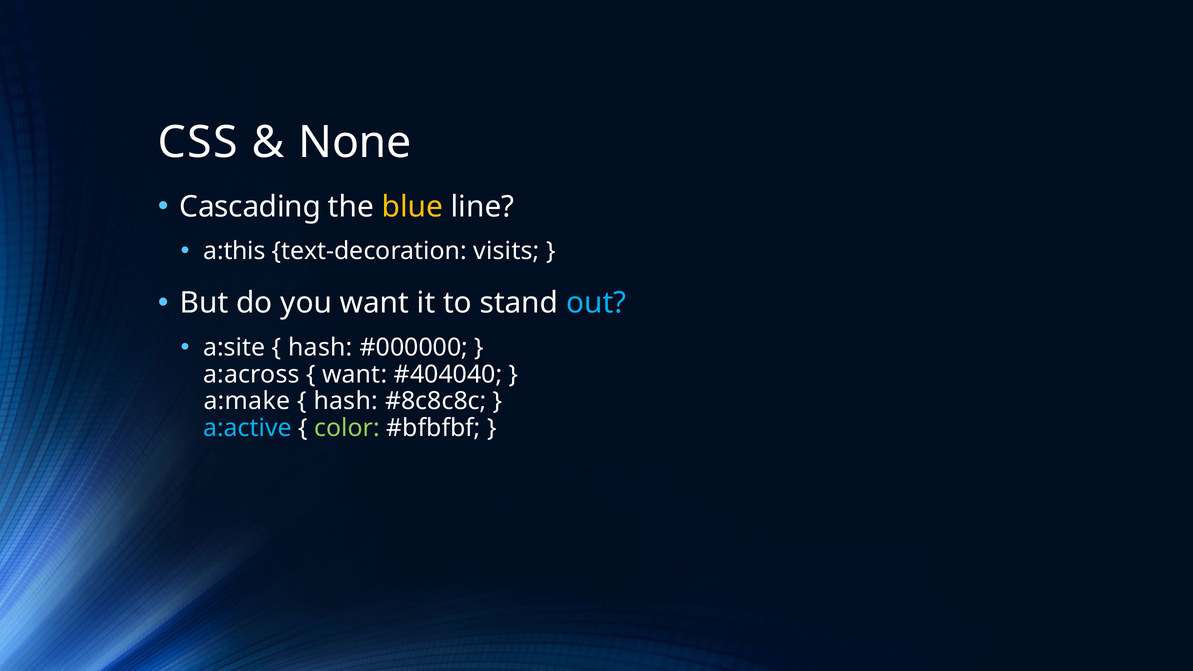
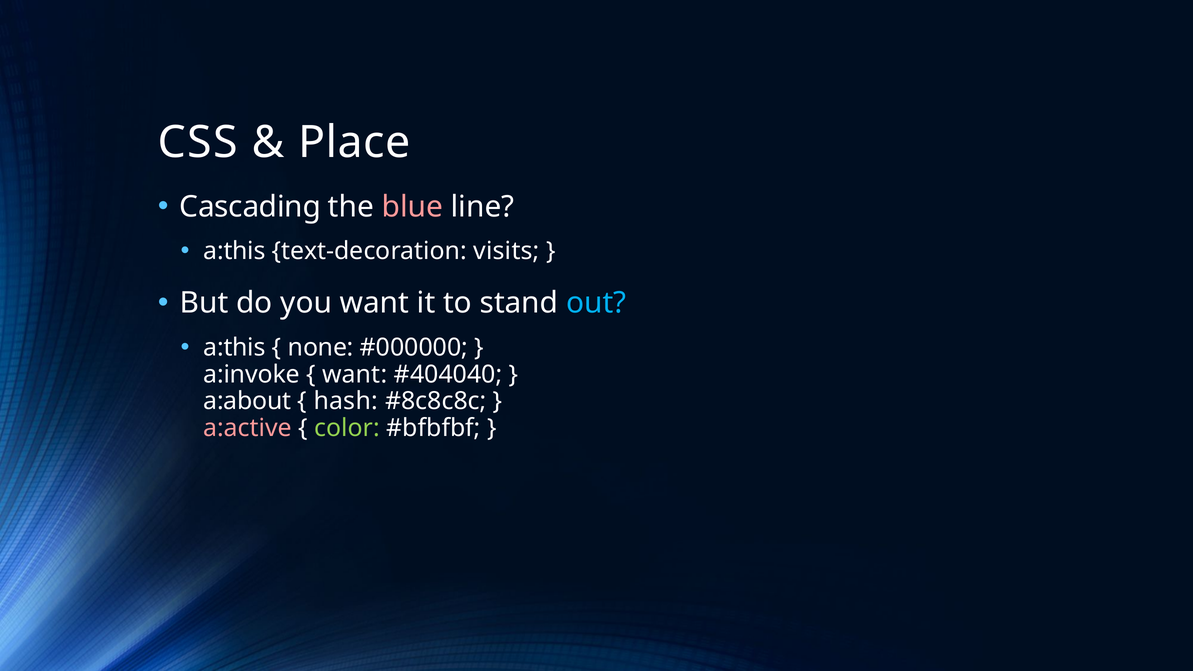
None: None -> Place
blue colour: yellow -> pink
a:site at (234, 348): a:site -> a:this
hash at (320, 348): hash -> none
a:across: a:across -> a:invoke
a:make: a:make -> a:about
a:active colour: light blue -> pink
